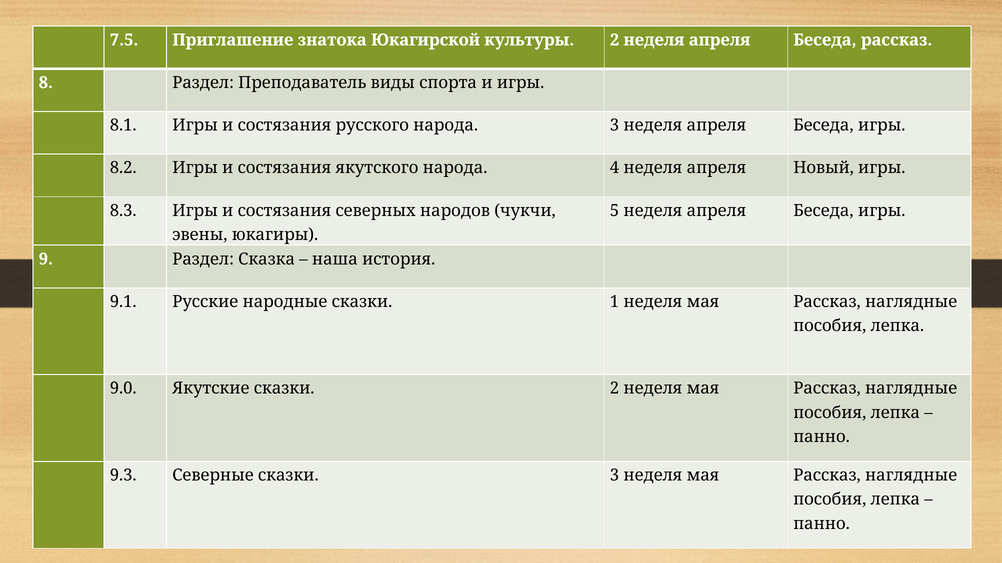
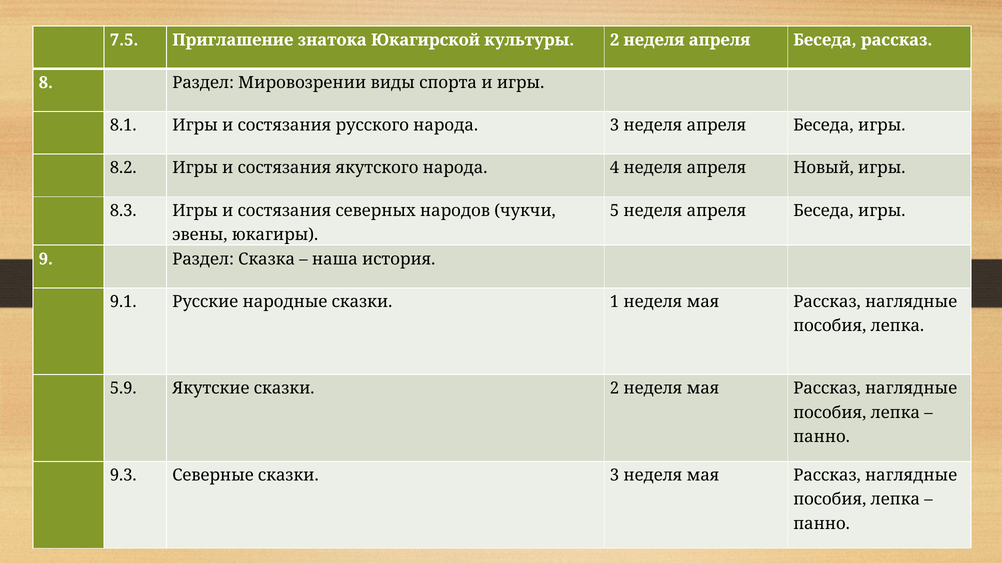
Преподаватель: Преподаватель -> Мировозрении
9.0: 9.0 -> 5.9
